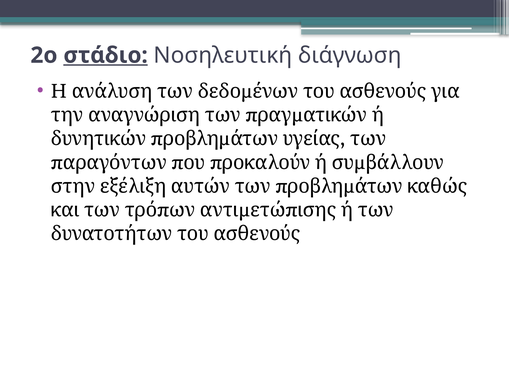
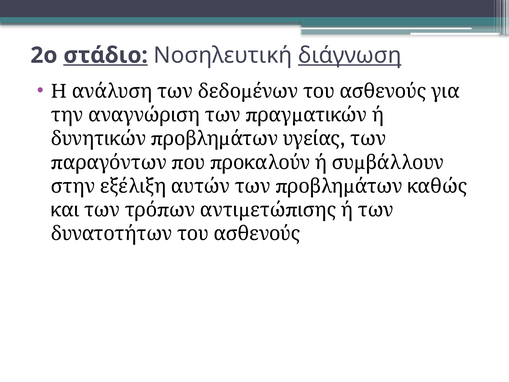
διάγνωση underline: none -> present
